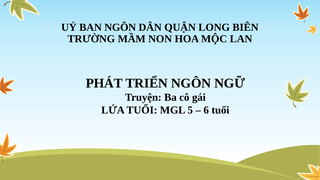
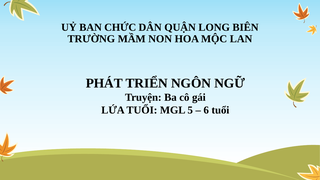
BAN NGÔN: NGÔN -> CHỨC
